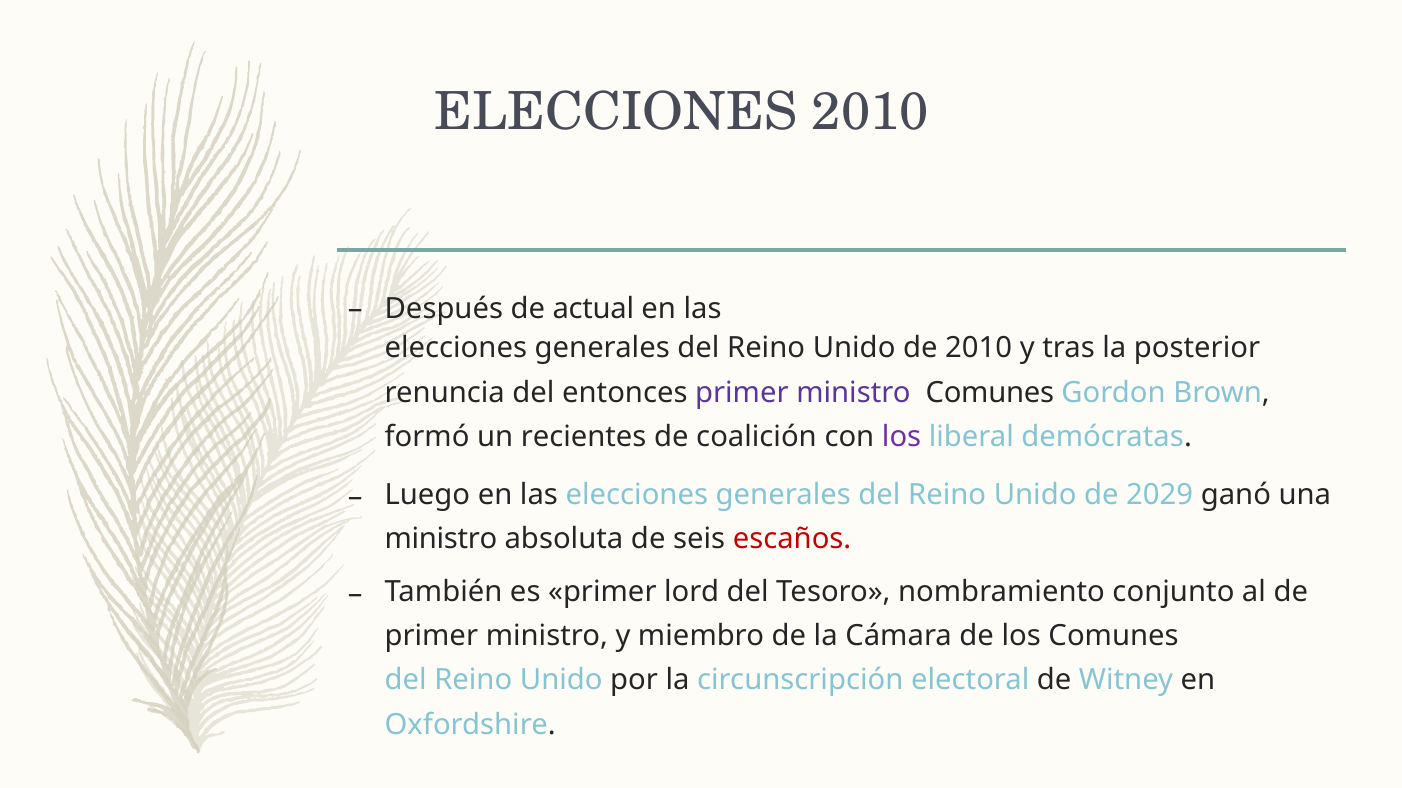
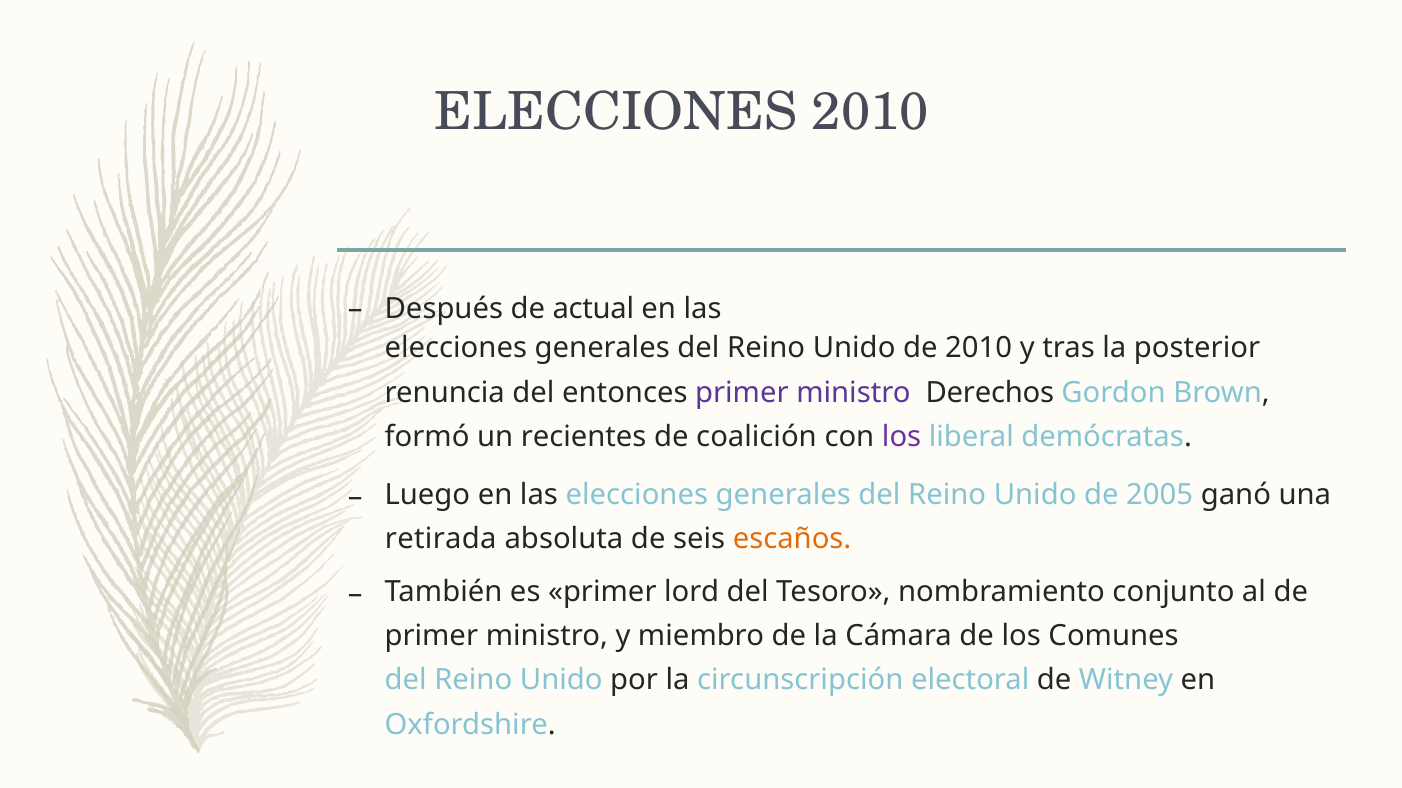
ministro Comunes: Comunes -> Derechos
2029: 2029 -> 2005
ministro at (441, 539): ministro -> retirada
escaños colour: red -> orange
